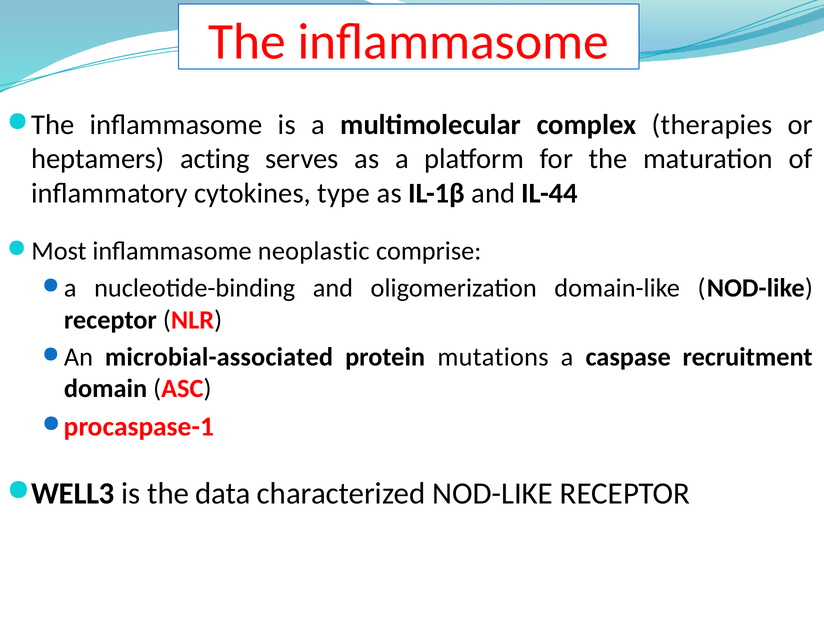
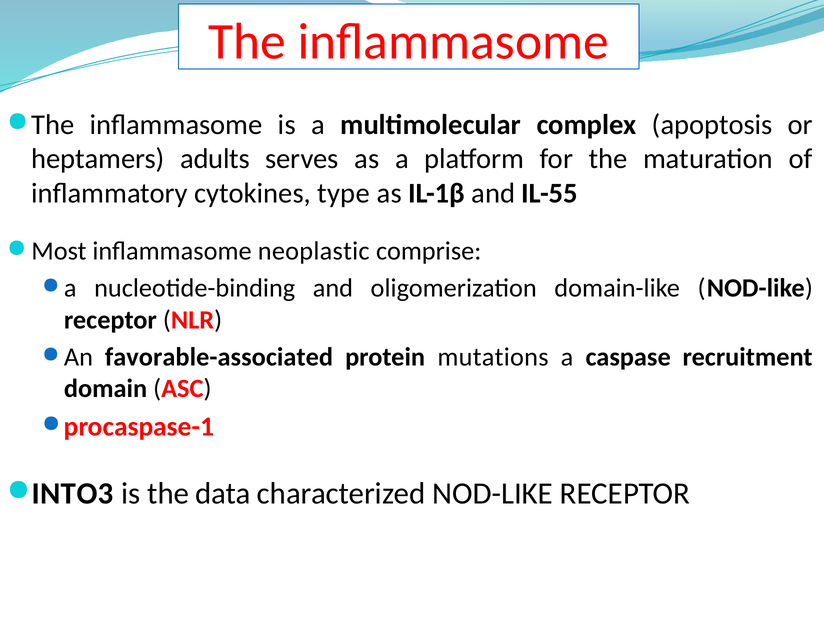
therapies: therapies -> apoptosis
acting: acting -> adults
IL-44: IL-44 -> IL-55
microbial-associated: microbial-associated -> favorable-associated
WELL3: WELL3 -> INTO3
